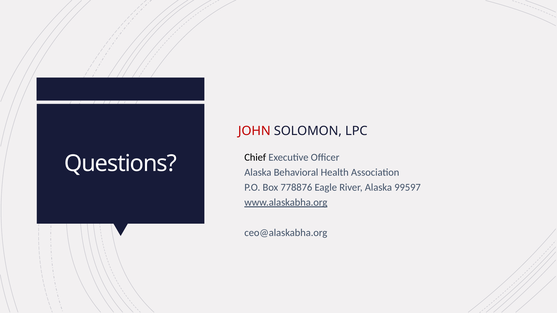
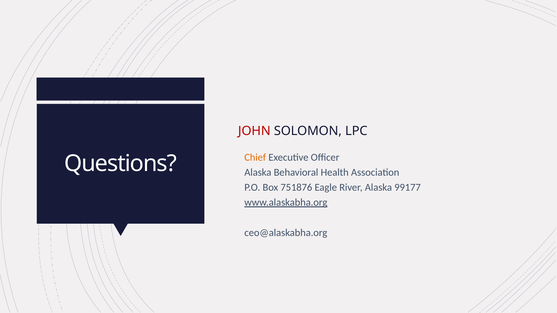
Chief colour: black -> orange
778876: 778876 -> 751876
99597: 99597 -> 99177
